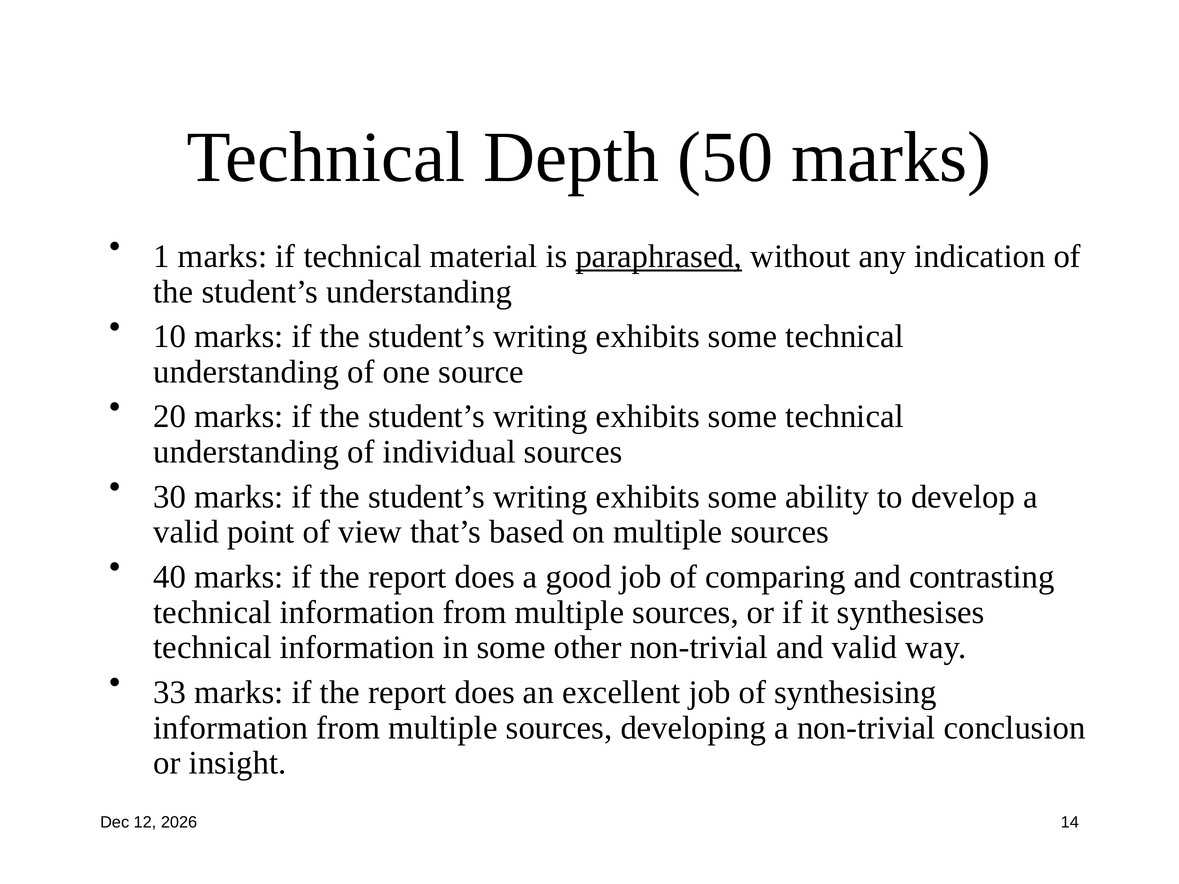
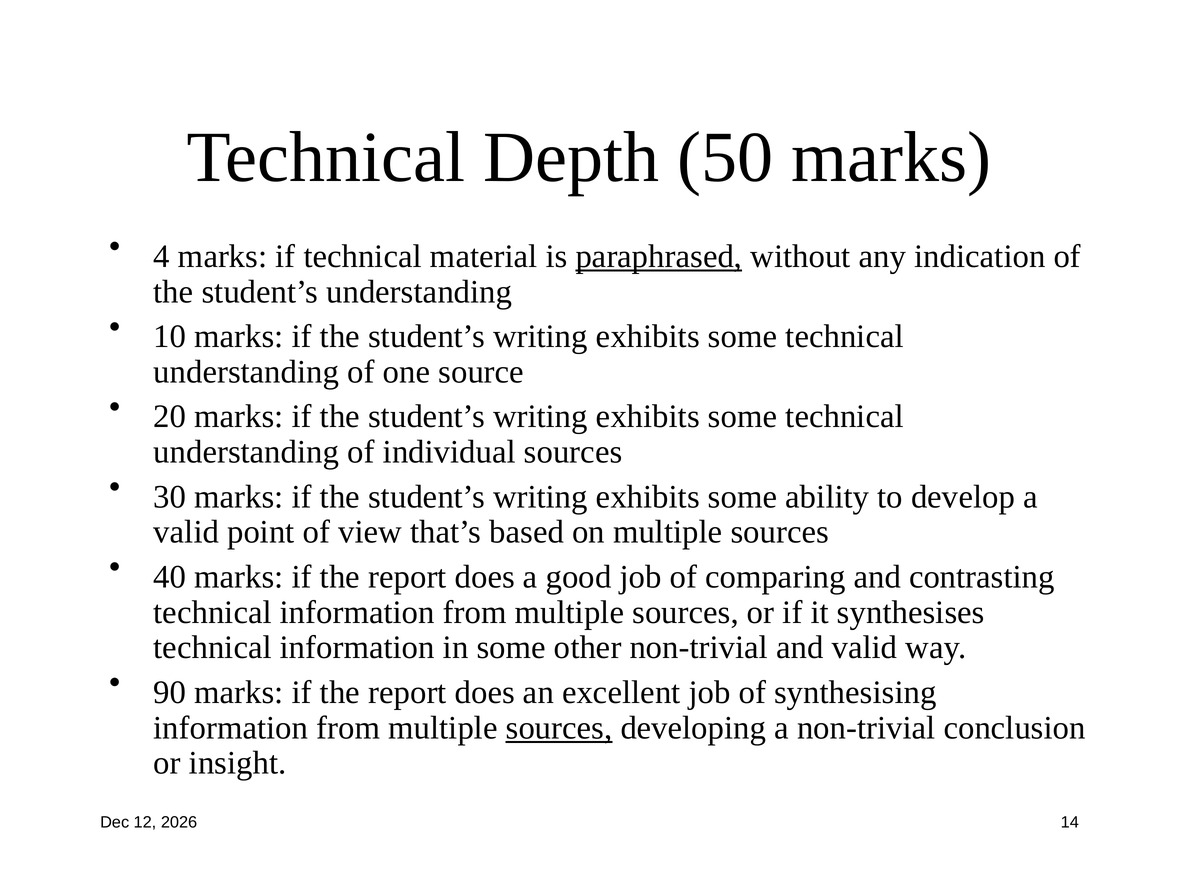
1: 1 -> 4
33: 33 -> 90
sources at (559, 728) underline: none -> present
